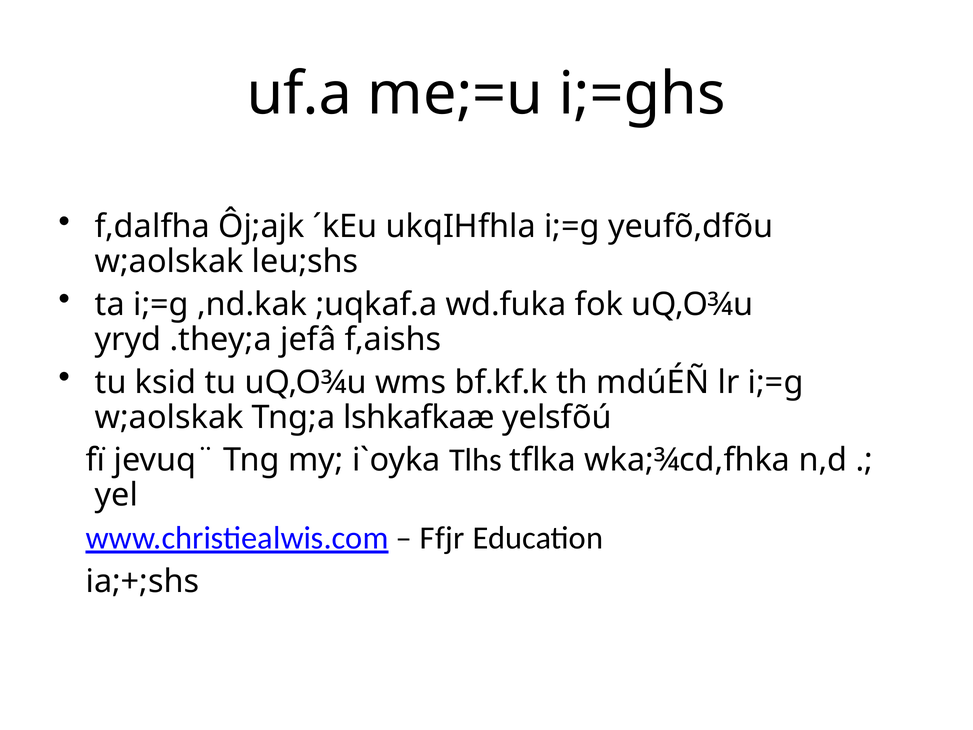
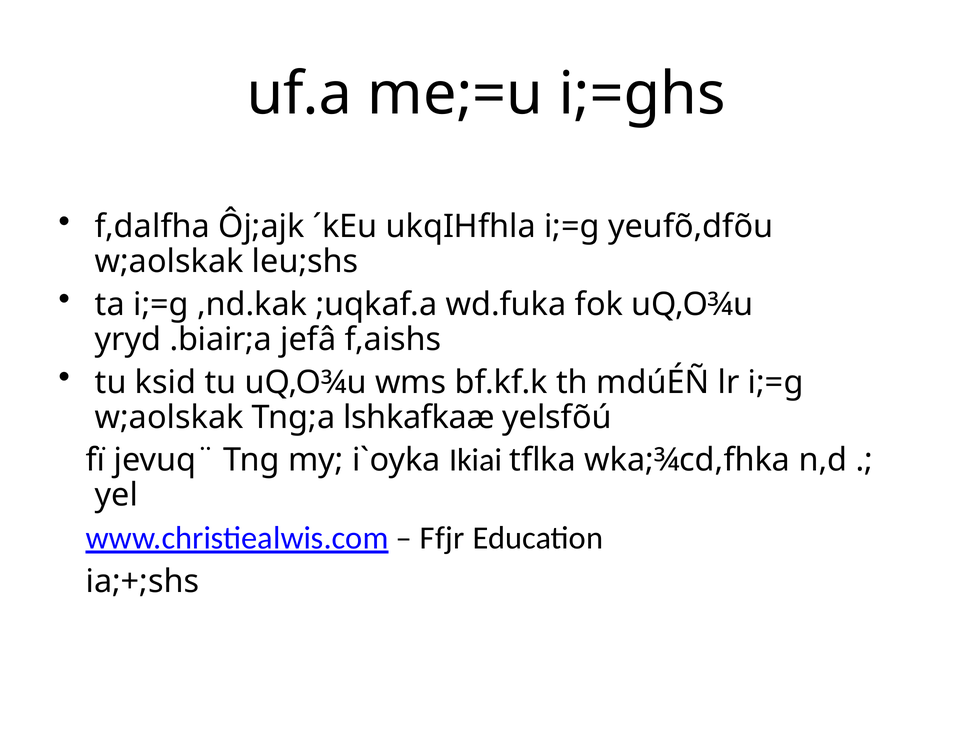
.they;a: .they;a -> .biair;a
Tlhs: Tlhs -> Ikiai
